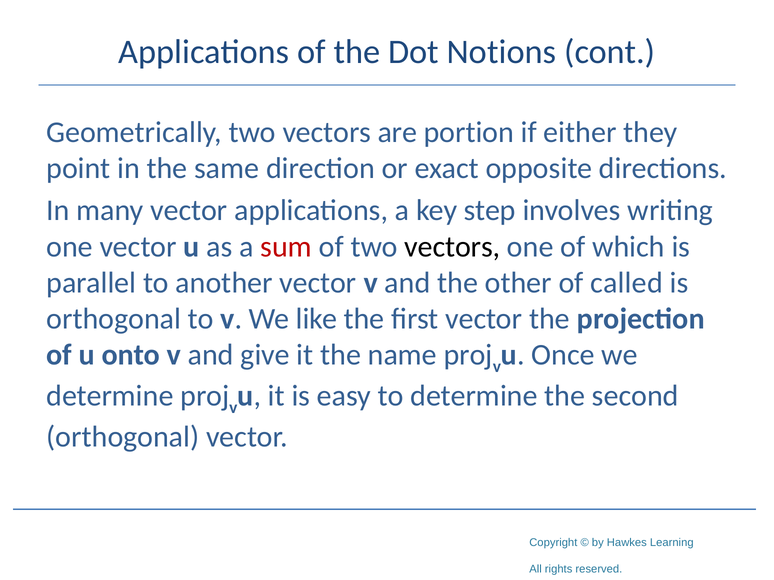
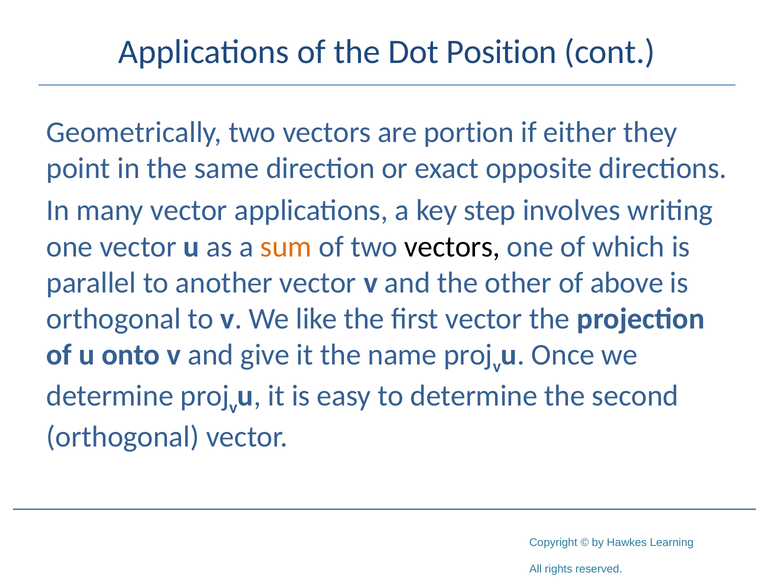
Notions: Notions -> Position
sum colour: red -> orange
called: called -> above
